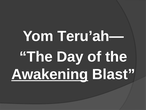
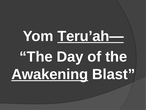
Teru’ah— underline: none -> present
